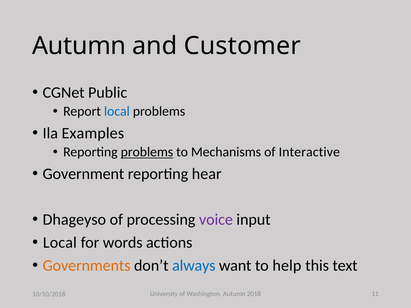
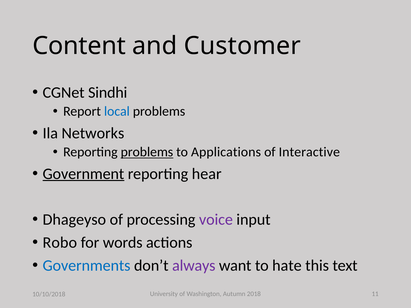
Autumn at (79, 46): Autumn -> Content
Public: Public -> Sindhi
Examples: Examples -> Networks
Mechanisms: Mechanisms -> Applications
Government underline: none -> present
Local at (60, 243): Local -> Robo
Governments colour: orange -> blue
always colour: blue -> purple
help: help -> hate
